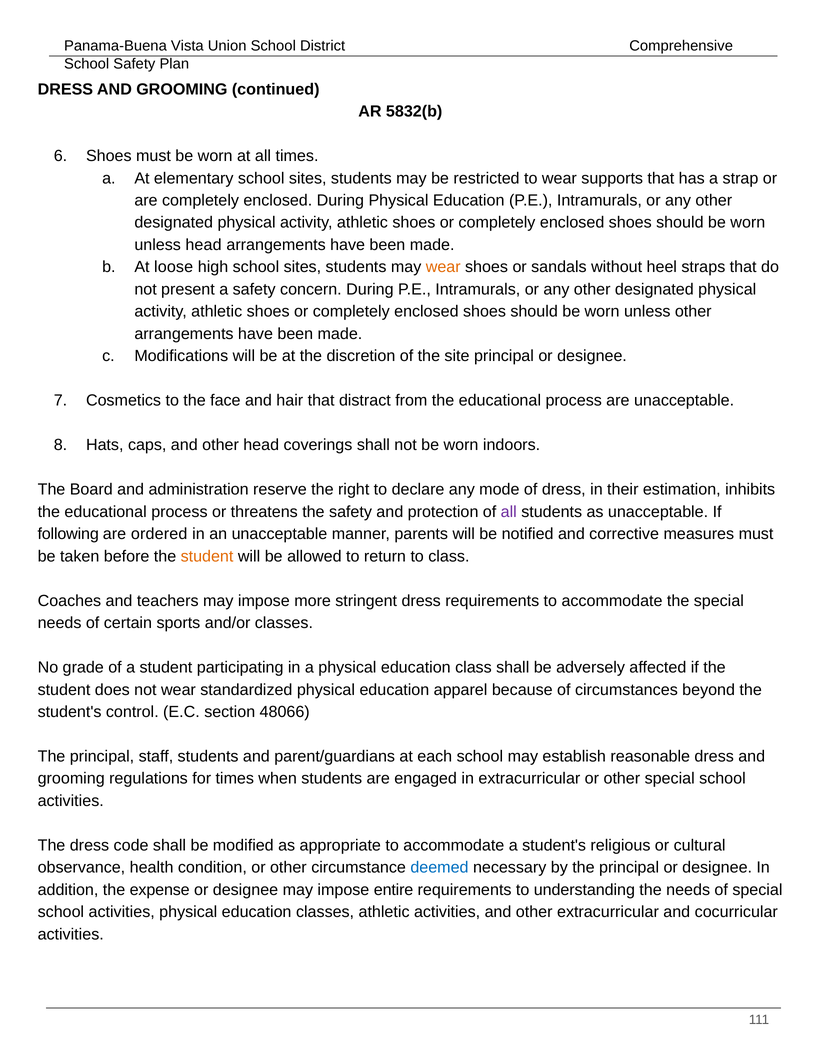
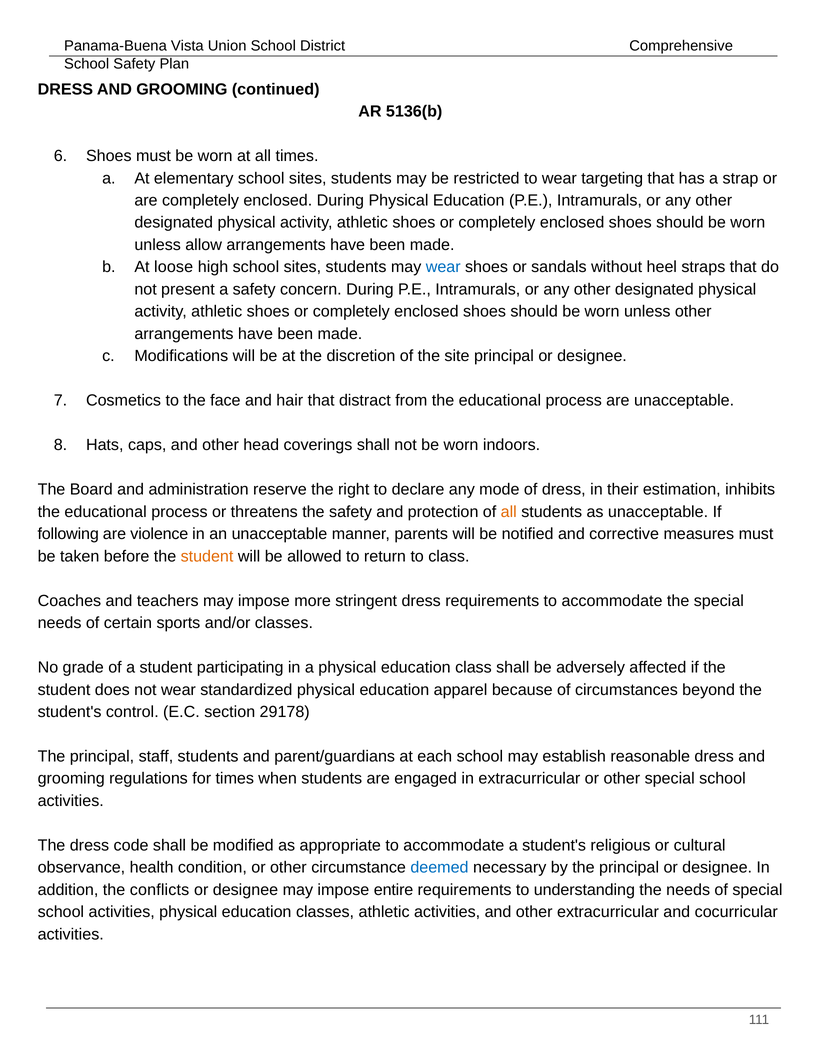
5832(b: 5832(b -> 5136(b
supports: supports -> targeting
unless head: head -> allow
wear at (443, 267) colour: orange -> blue
all at (509, 512) colour: purple -> orange
ordered: ordered -> violence
48066: 48066 -> 29178
expense: expense -> conflicts
